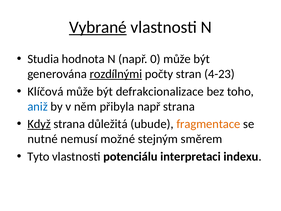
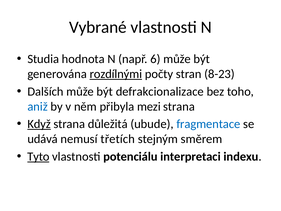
Vybrané underline: present -> none
0: 0 -> 6
4-23: 4-23 -> 8-23
Klíčová: Klíčová -> Dalších
přibyla např: např -> mezi
fragmentace colour: orange -> blue
nutné: nutné -> udává
možné: možné -> třetích
Tyto underline: none -> present
